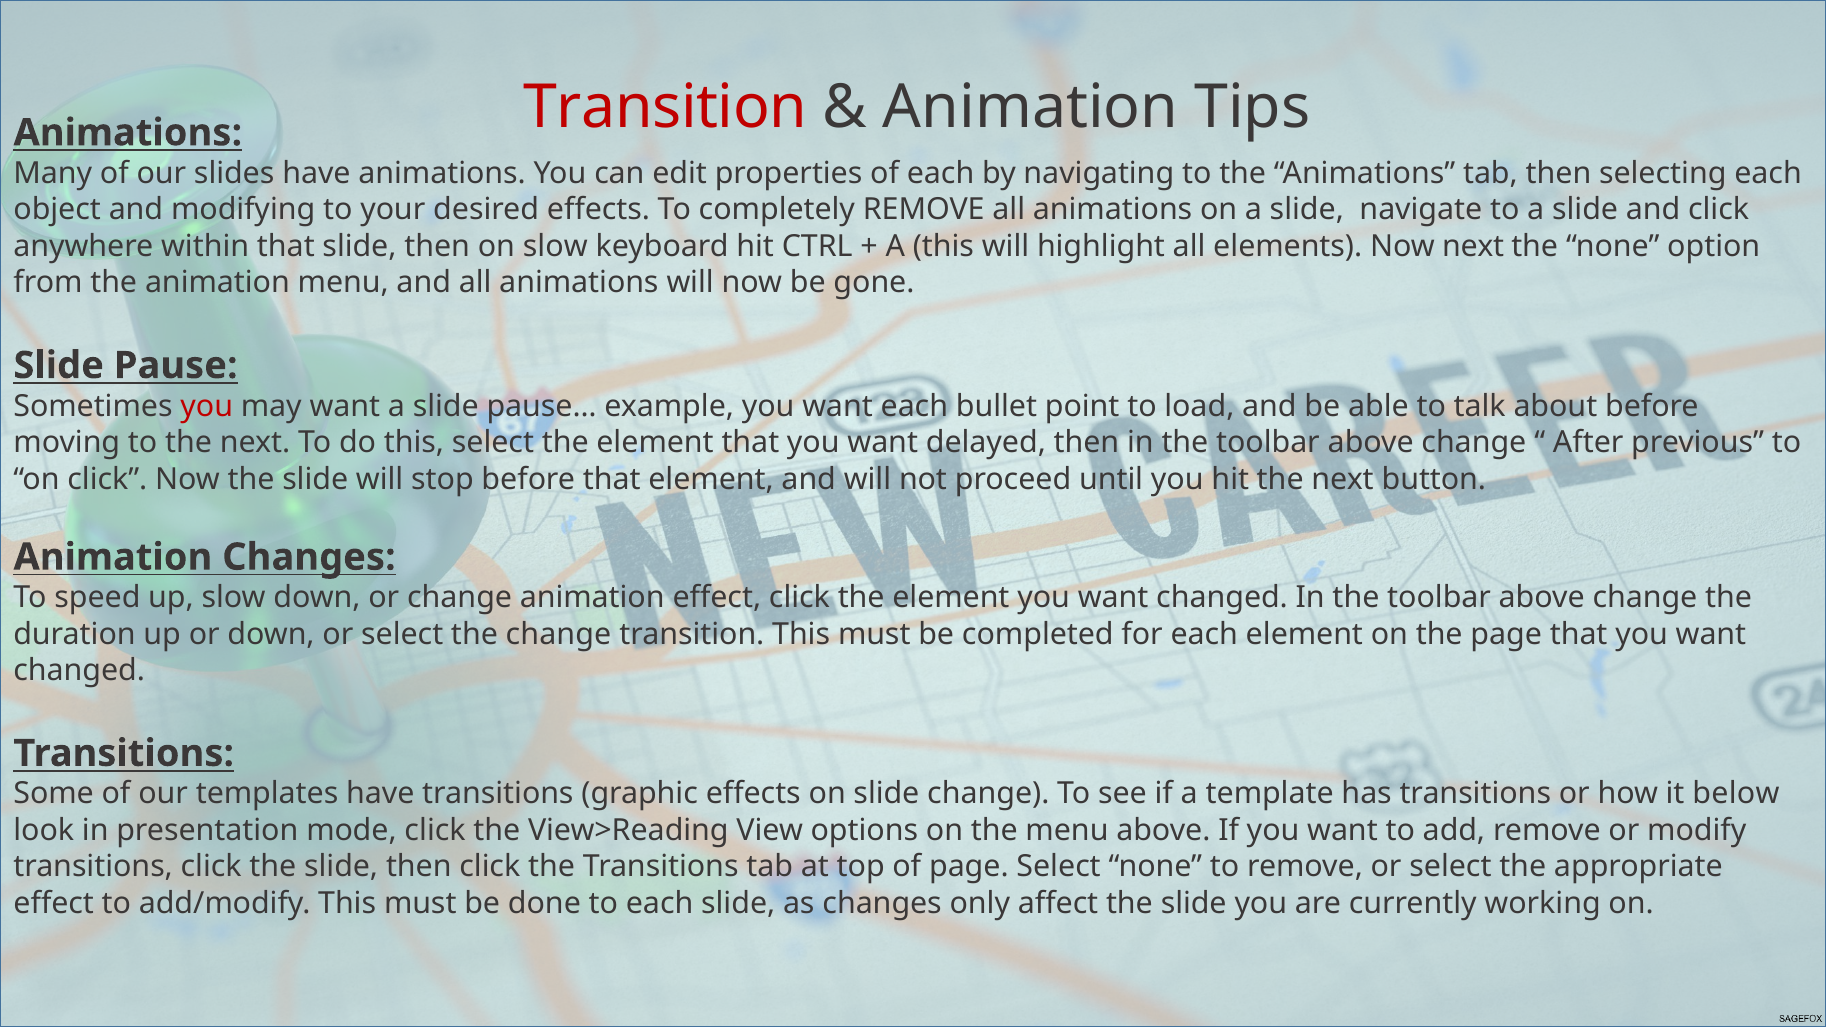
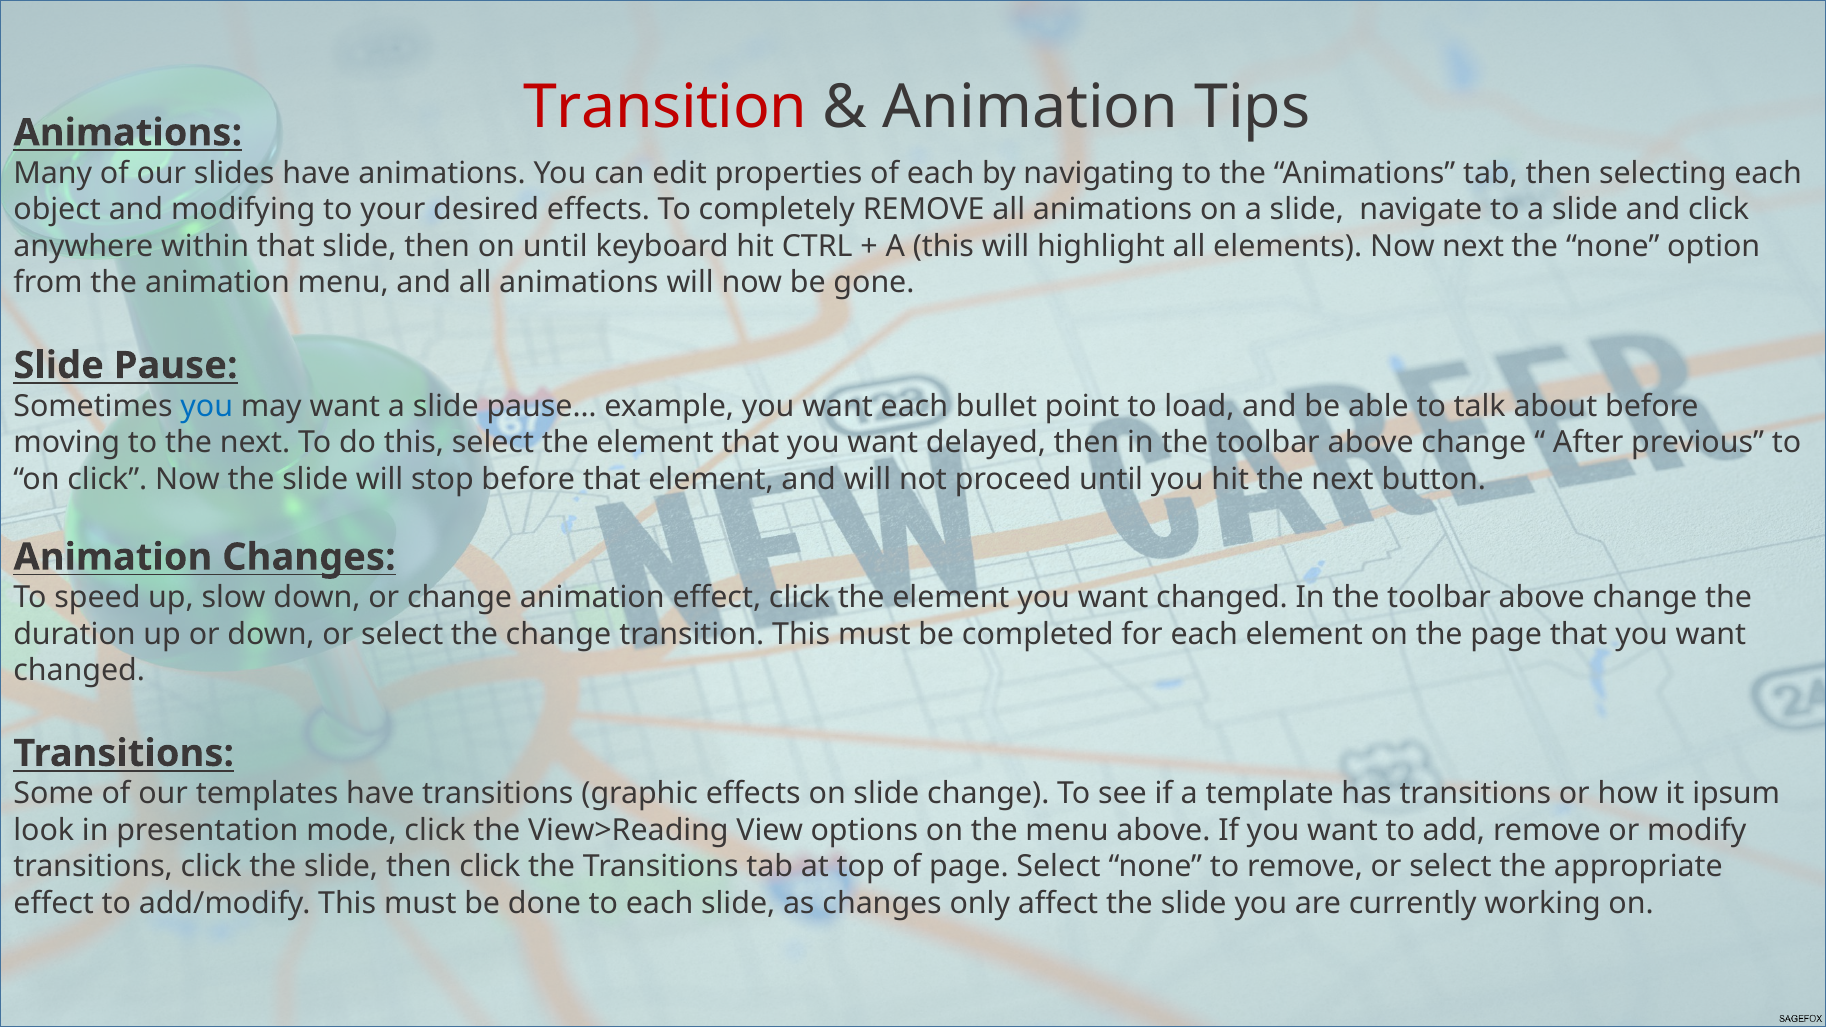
on slow: slow -> until
you at (207, 406) colour: red -> blue
below: below -> ipsum
